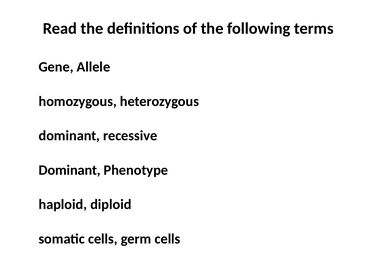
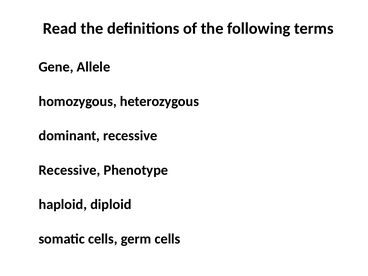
Dominant at (70, 170): Dominant -> Recessive
